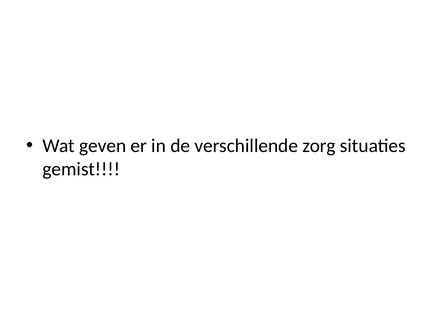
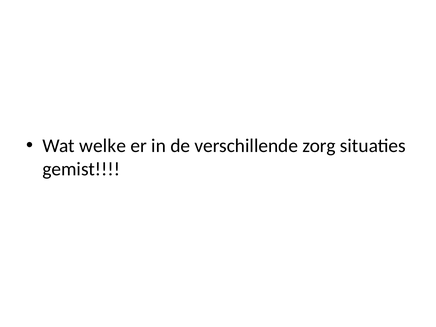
geven: geven -> welke
